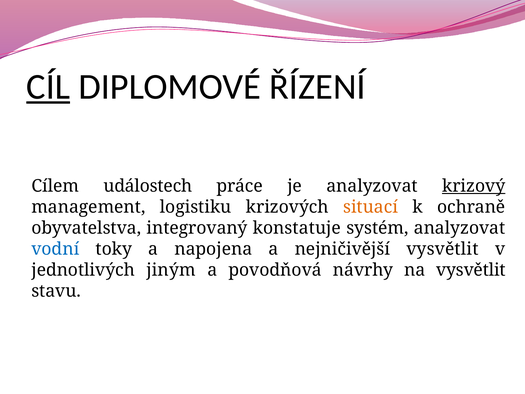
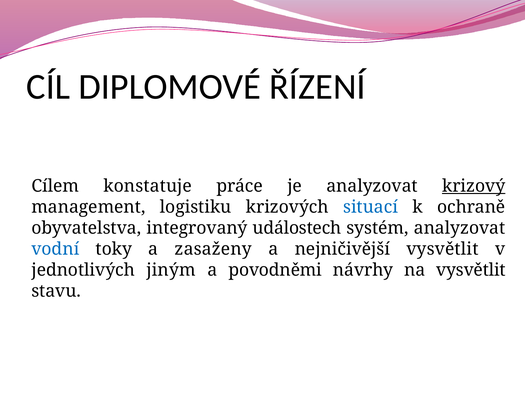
CÍL underline: present -> none
událostech: událostech -> konstatuje
situací colour: orange -> blue
konstatuje: konstatuje -> událostech
napojena: napojena -> zasaženy
povodňová: povodňová -> povodněmi
